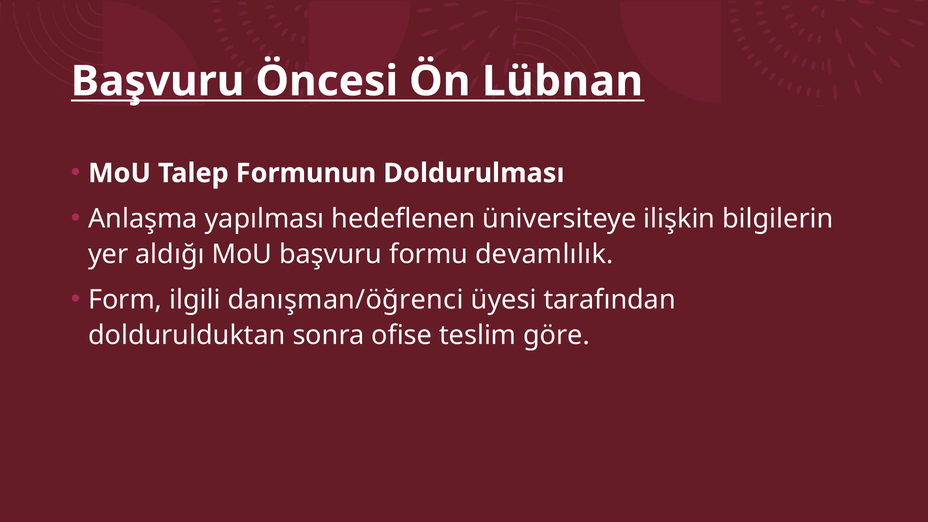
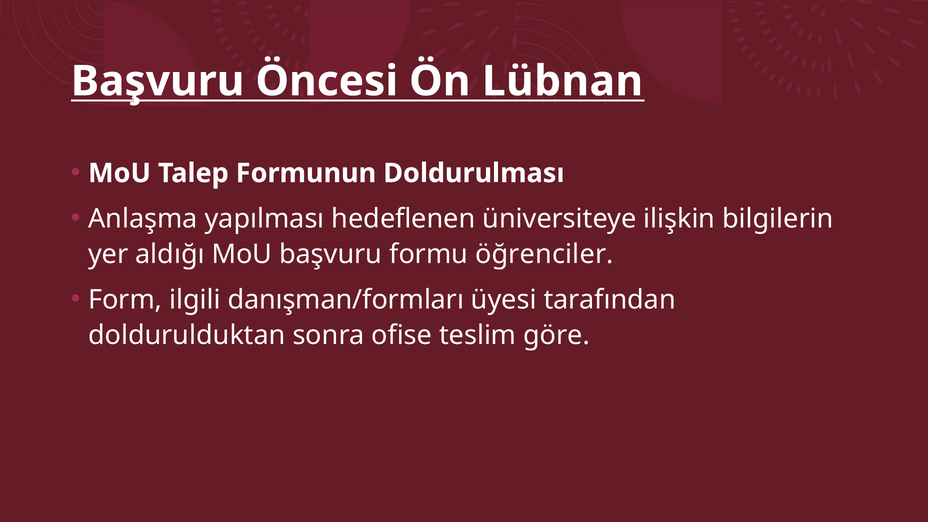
devamlılık: devamlılık -> öğrenciler
danışman/öğrenci: danışman/öğrenci -> danışman/formları
